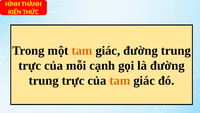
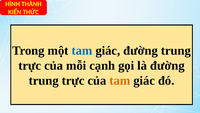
tam at (82, 50) colour: orange -> blue
